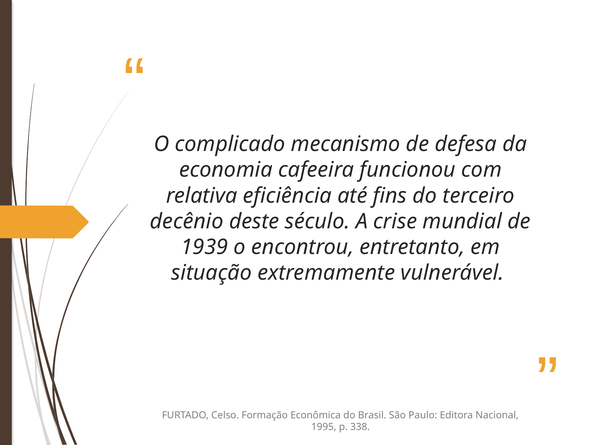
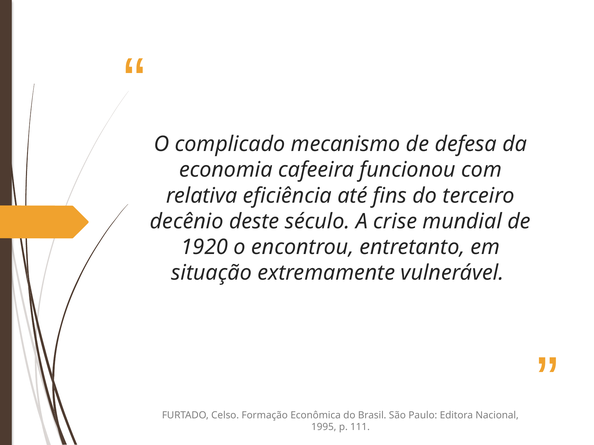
1939: 1939 -> 1920
338: 338 -> 111
